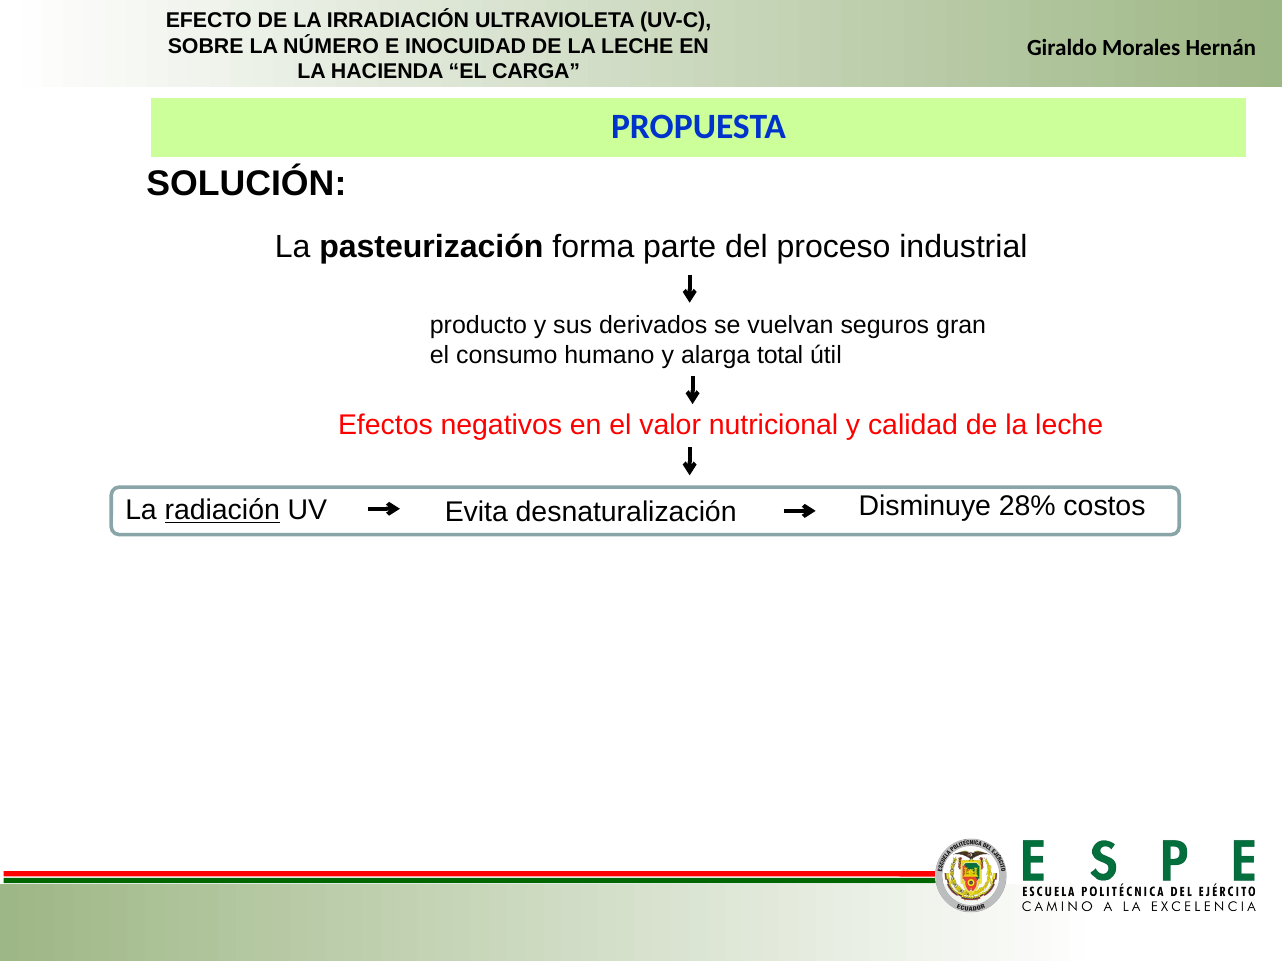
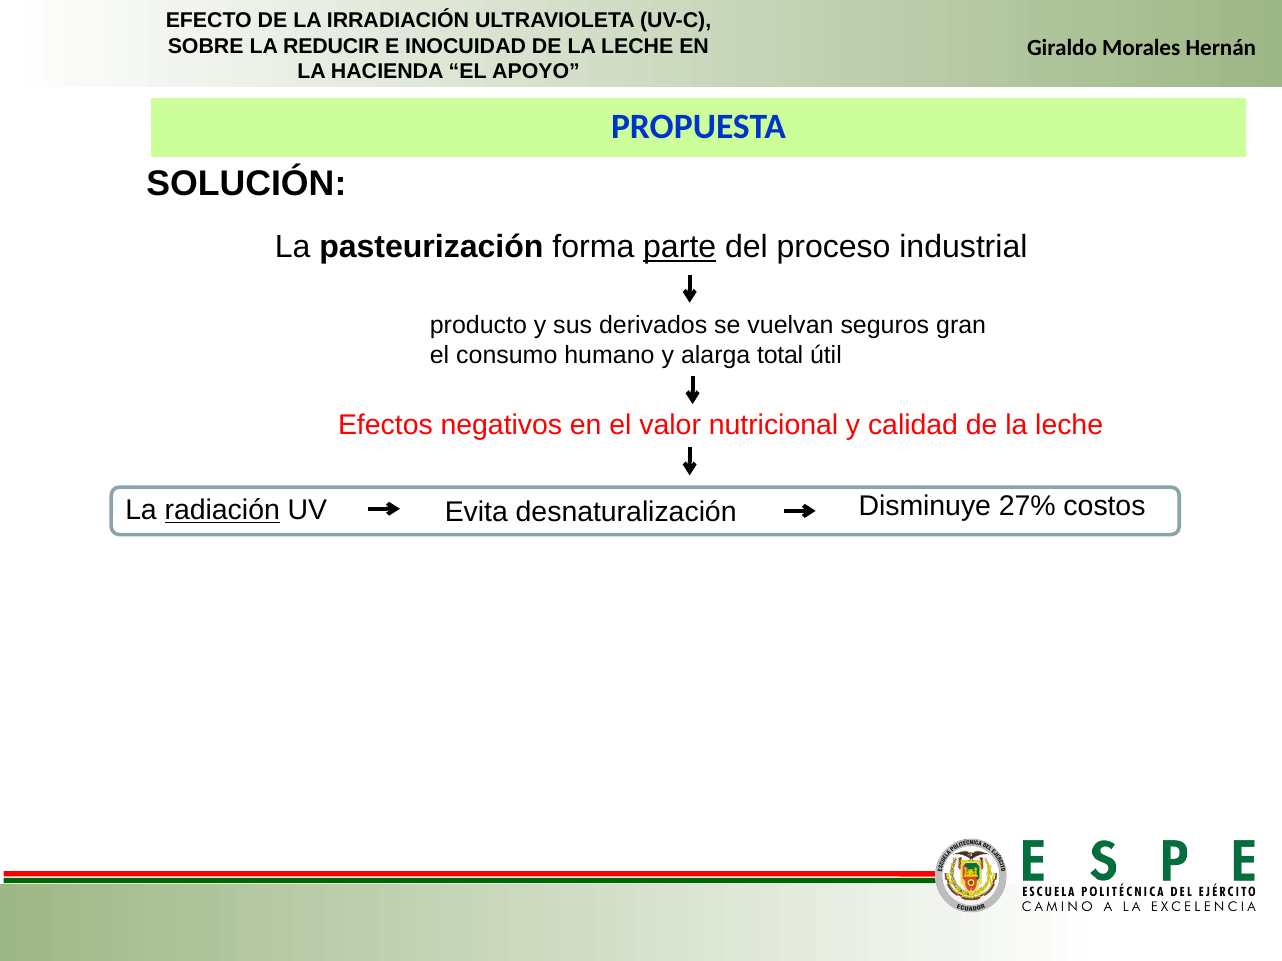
NÚMERO: NÚMERO -> REDUCIR
CARGA: CARGA -> APOYO
parte underline: none -> present
28%: 28% -> 27%
